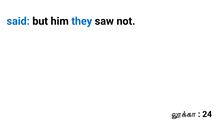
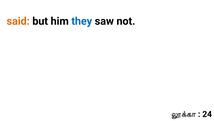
said colour: blue -> orange
